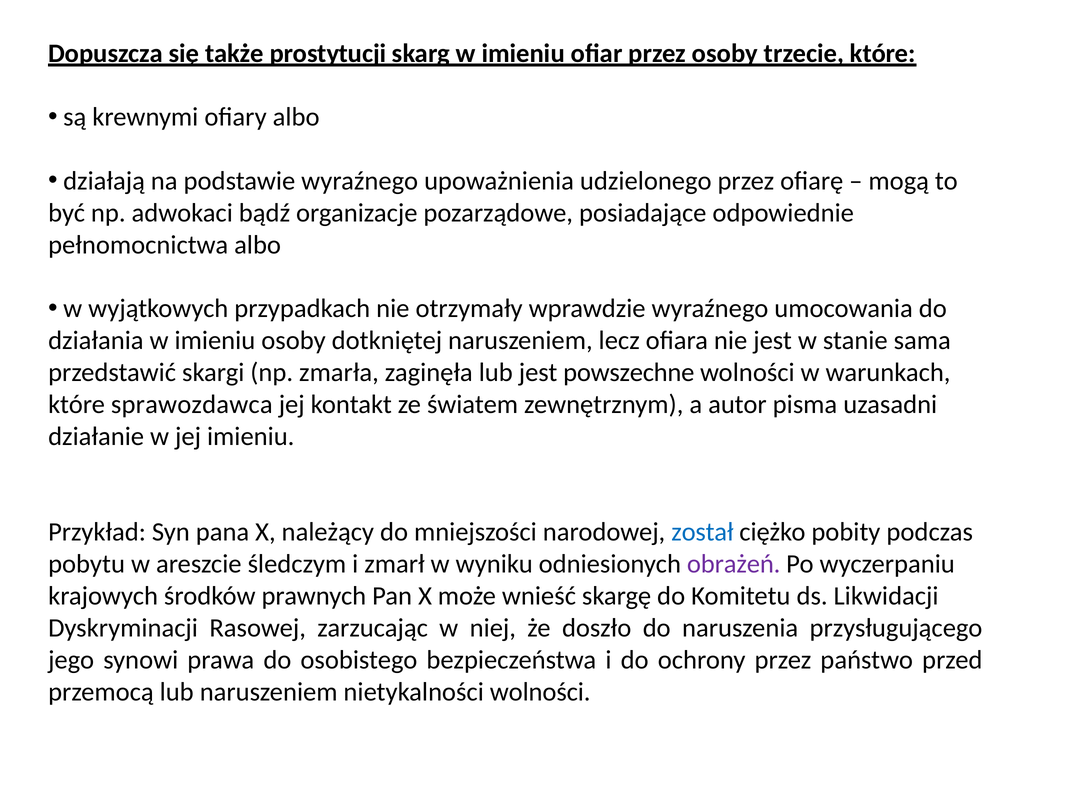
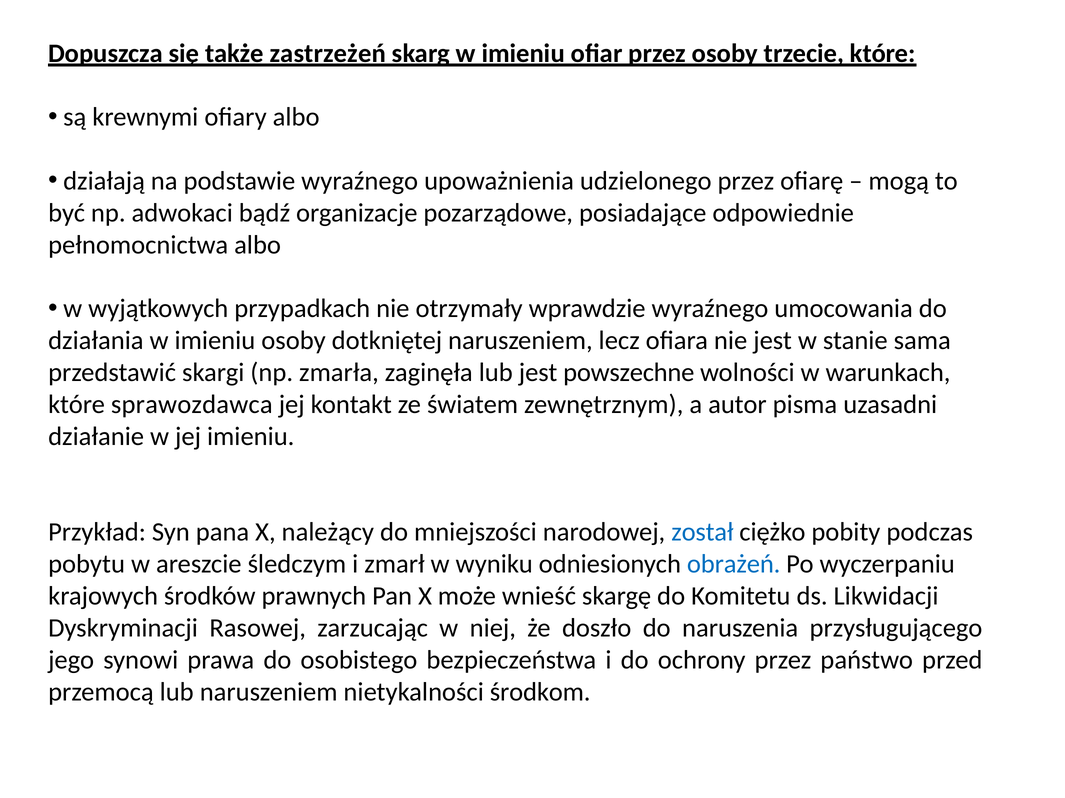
prostytucji: prostytucji -> zastrzeżeń
obrażeń colour: purple -> blue
nietykalności wolności: wolności -> środkom
